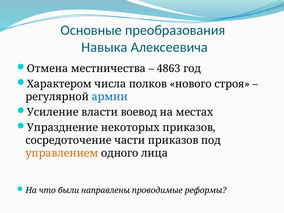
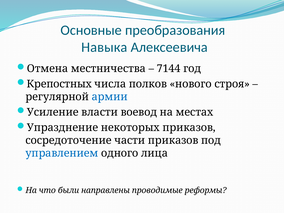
4863: 4863 -> 7144
Характером: Характером -> Крепостных
управлением colour: orange -> blue
